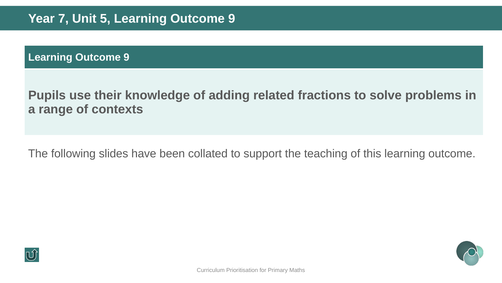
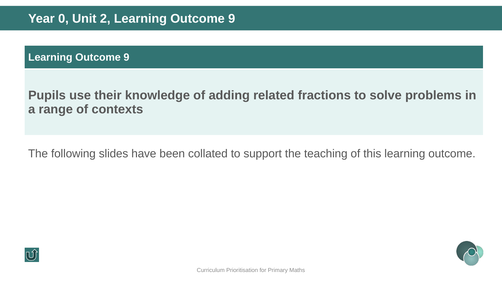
7: 7 -> 0
5: 5 -> 2
